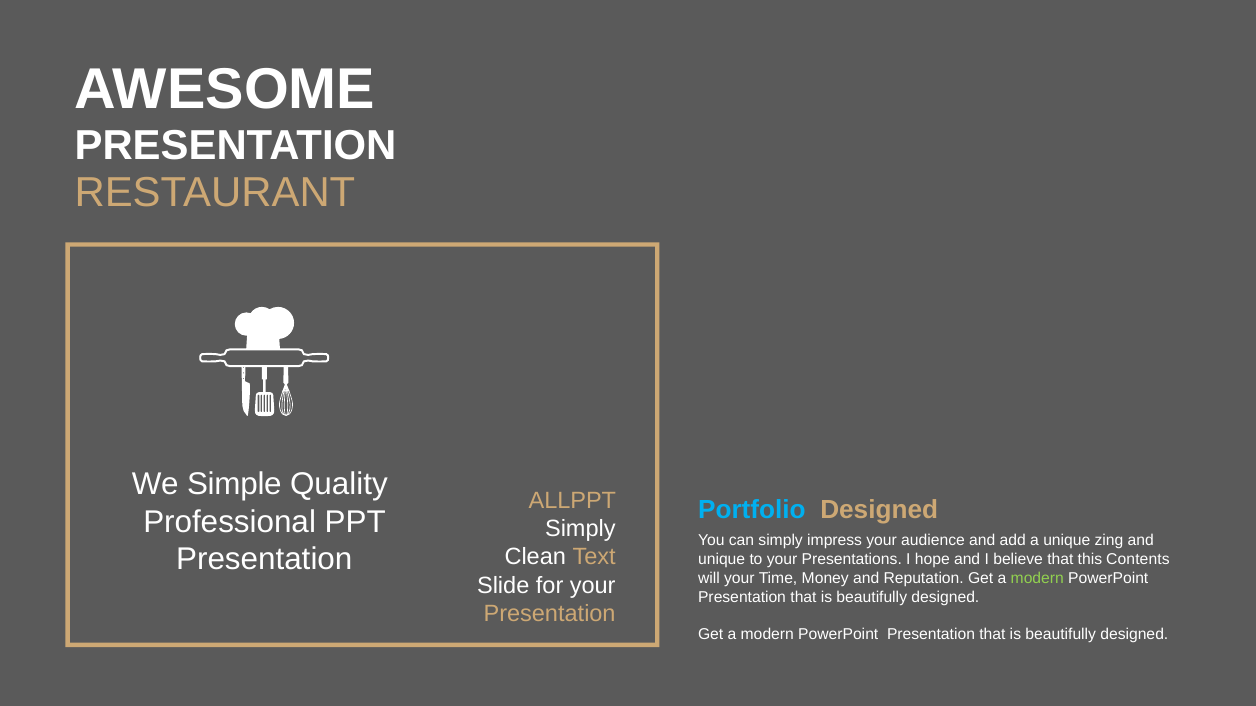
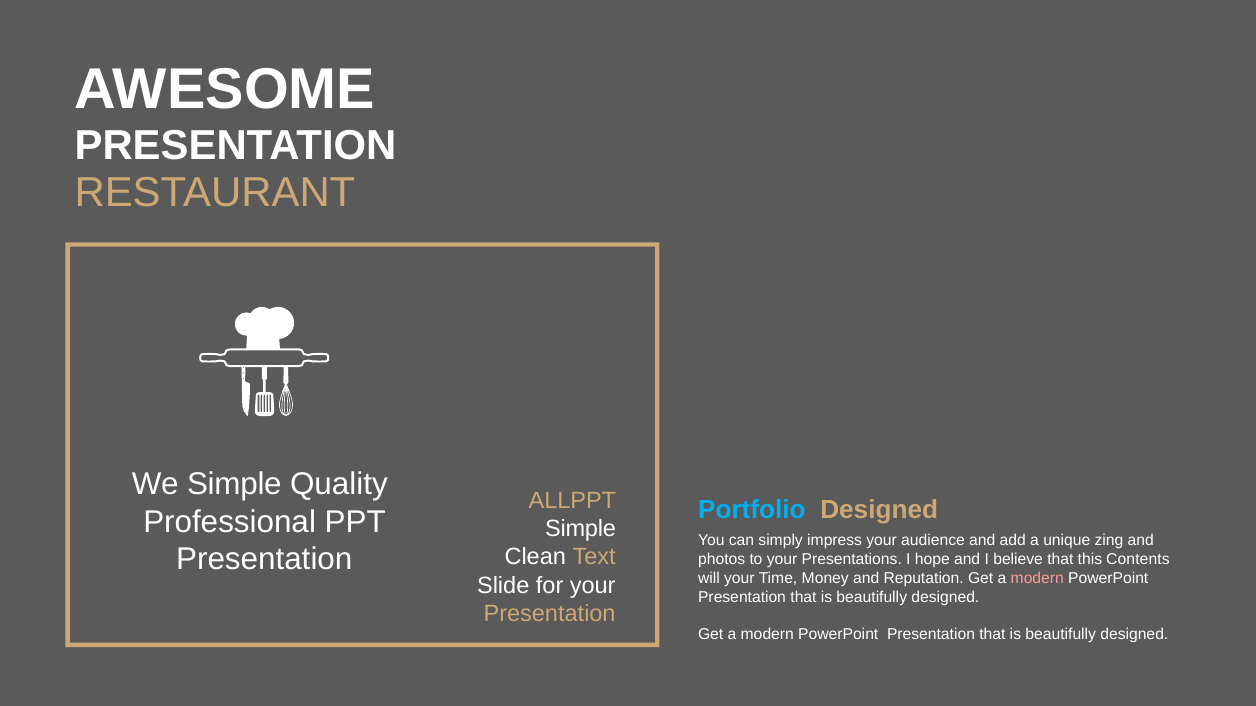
Simply at (580, 529): Simply -> Simple
unique at (722, 560): unique -> photos
modern at (1037, 579) colour: light green -> pink
